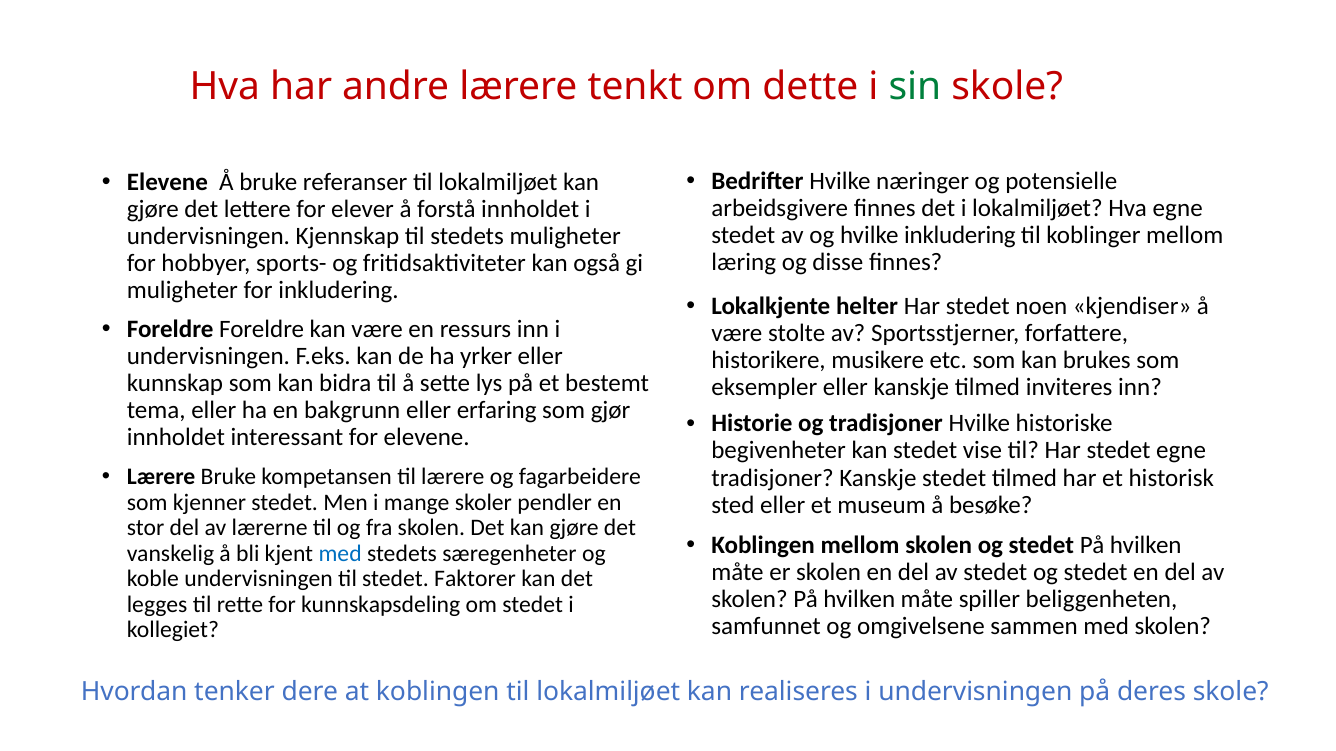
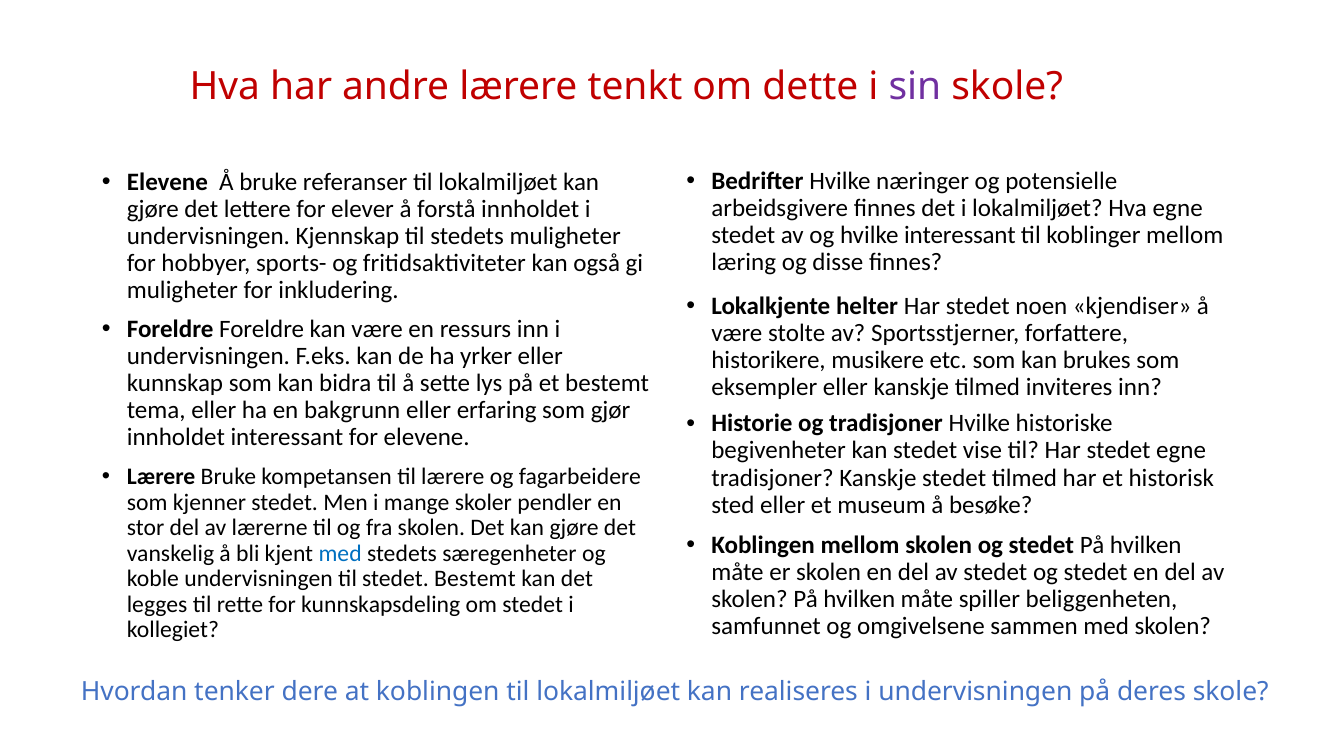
sin colour: green -> purple
hvilke inkludering: inkludering -> interessant
stedet Faktorer: Faktorer -> Bestemt
